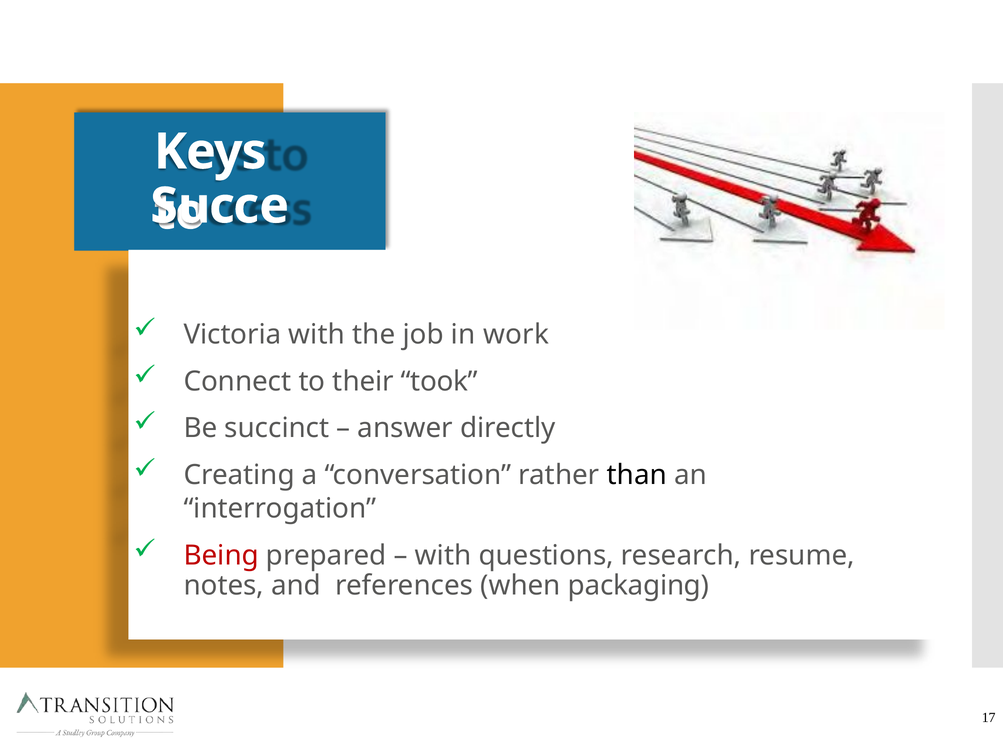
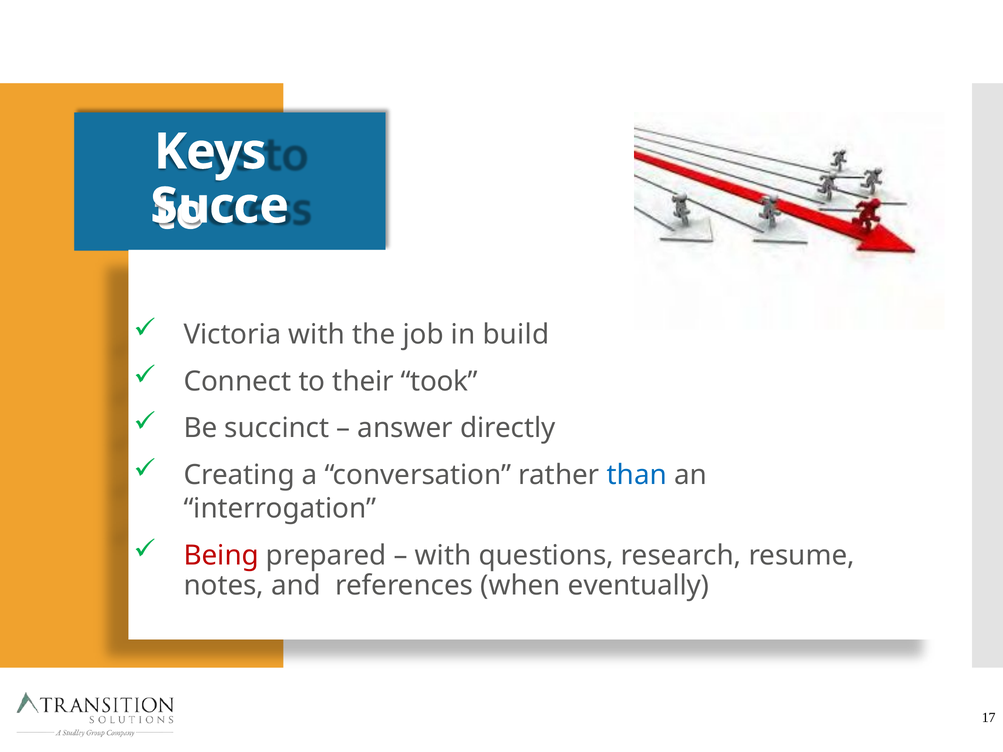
work: work -> build
than colour: black -> blue
packaging: packaging -> eventually
